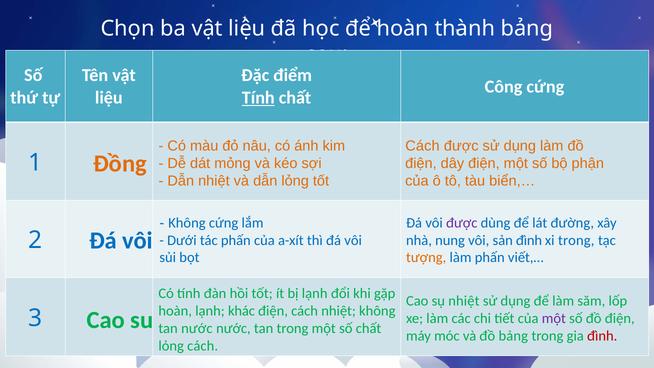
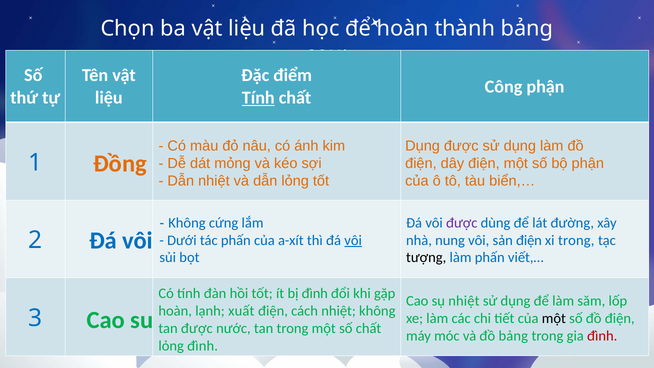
Công cứng: cứng -> phận
Cách at (422, 146): Cách -> Dụng
vôi at (353, 240) underline: none -> present
sản đình: đình -> điện
tượng colour: orange -> black
bị lạnh: lạnh -> đình
khác: khác -> xuất
một at (554, 318) colour: purple -> black
tan nước: nước -> được
lỏng cách: cách -> đình
